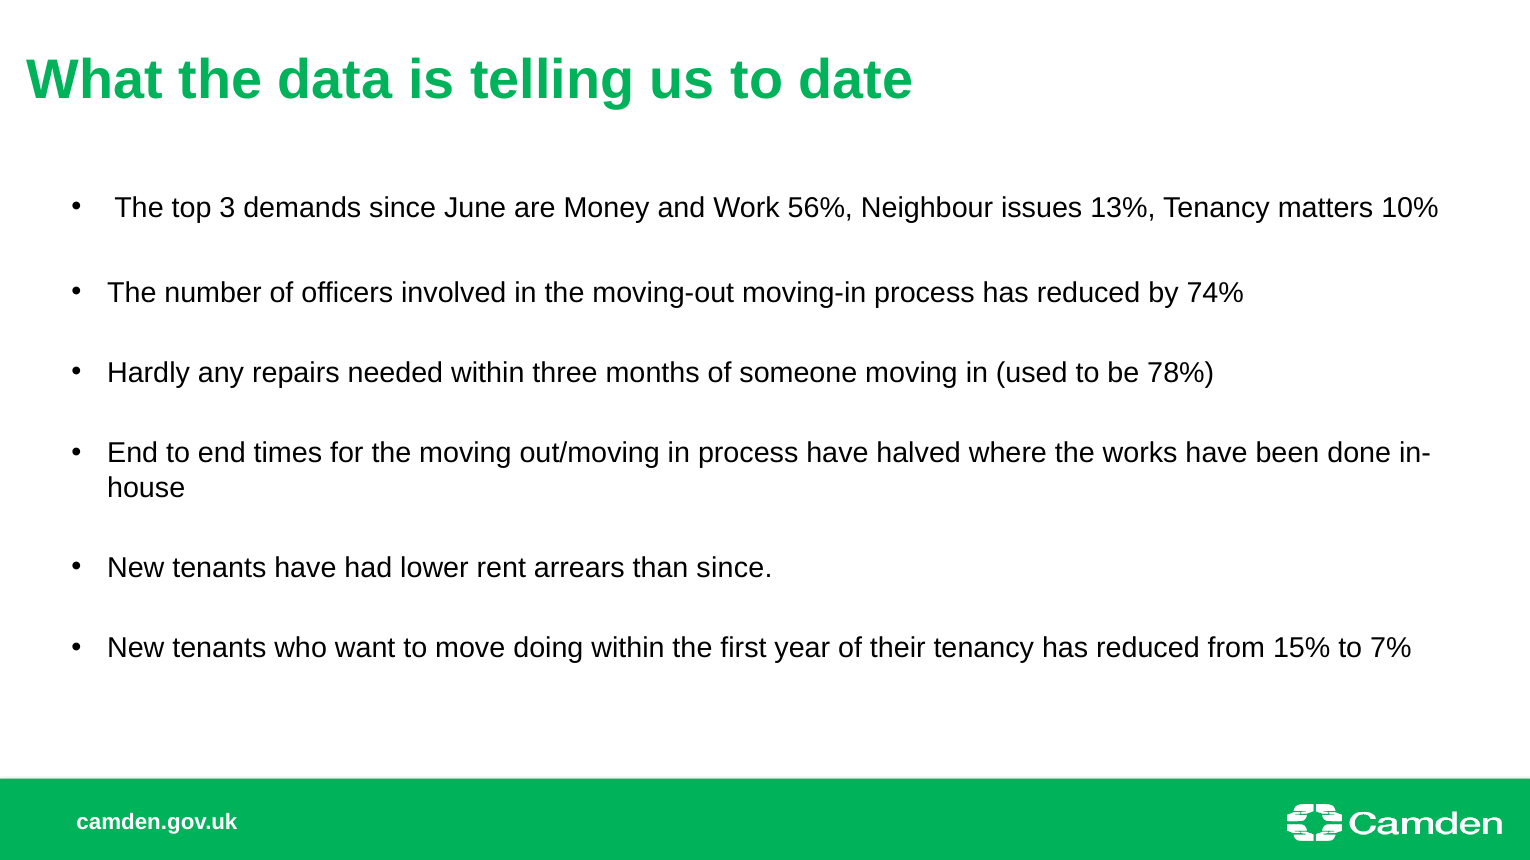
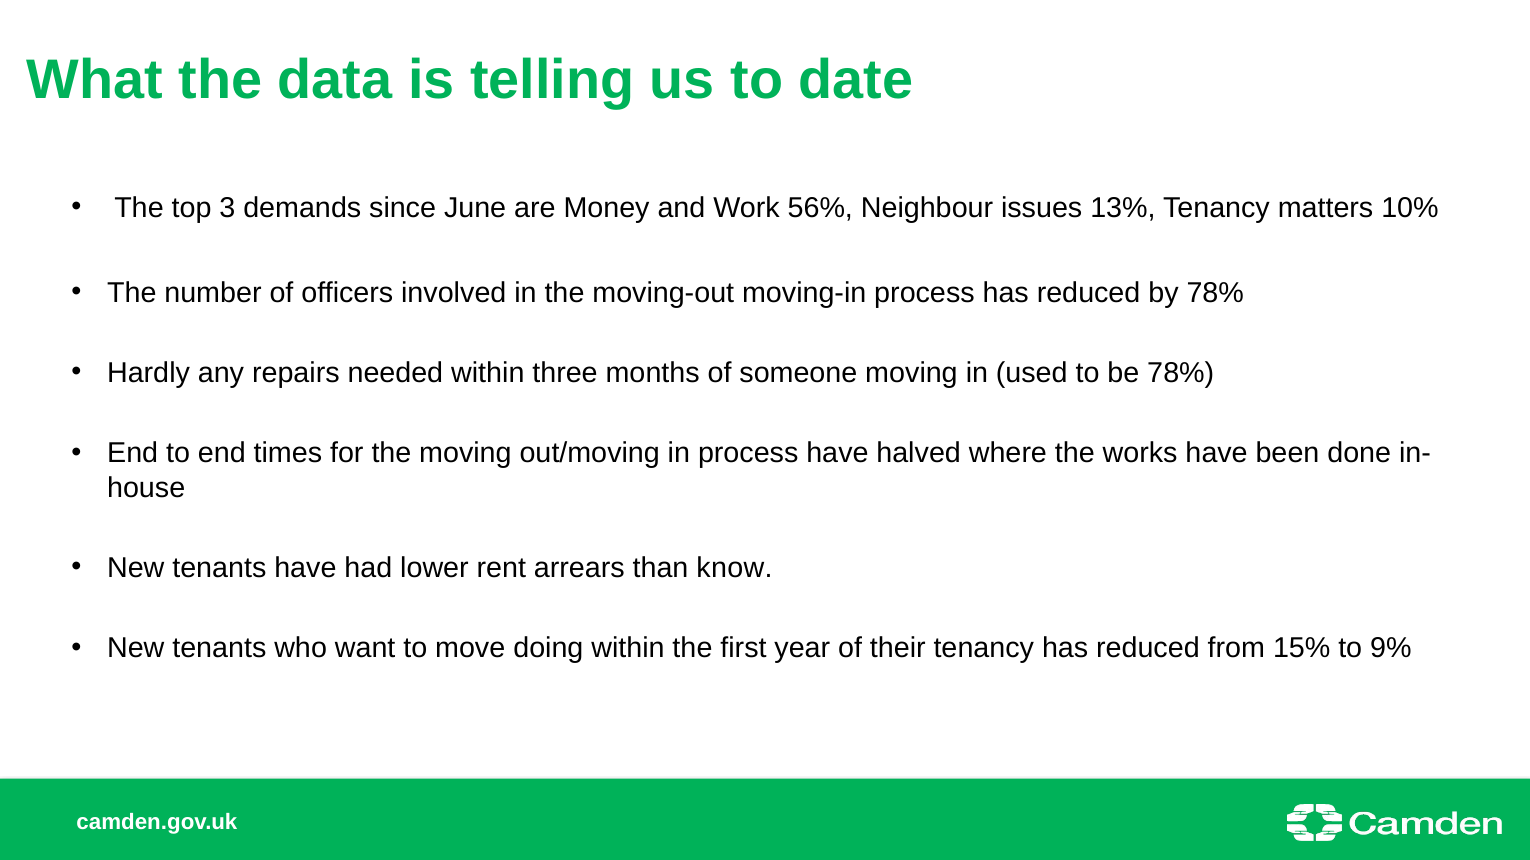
by 74%: 74% -> 78%
than since: since -> know
7%: 7% -> 9%
